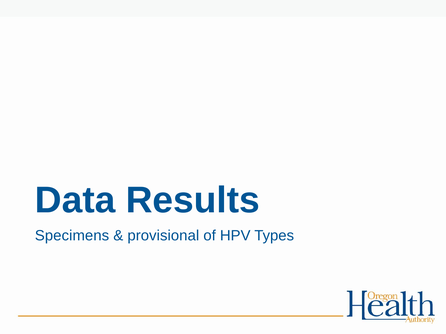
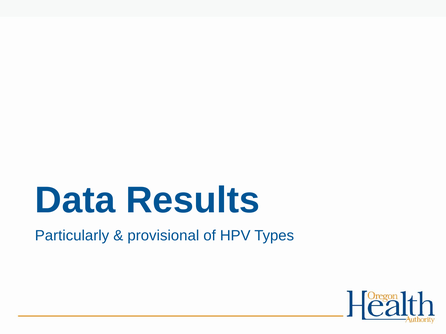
Specimens: Specimens -> Particularly
